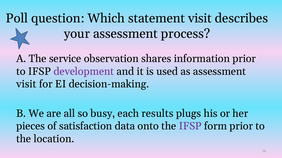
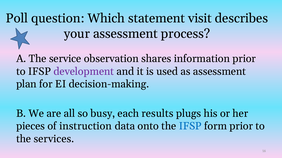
visit at (26, 84): visit -> plan
satisfaction: satisfaction -> instruction
IFSP at (190, 127) colour: purple -> blue
location: location -> services
